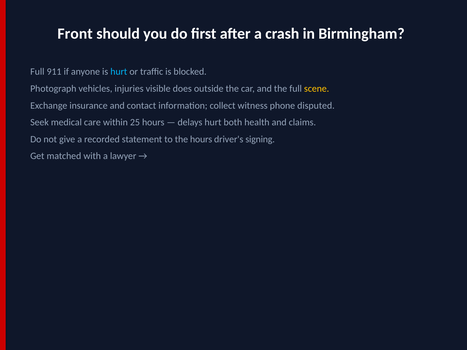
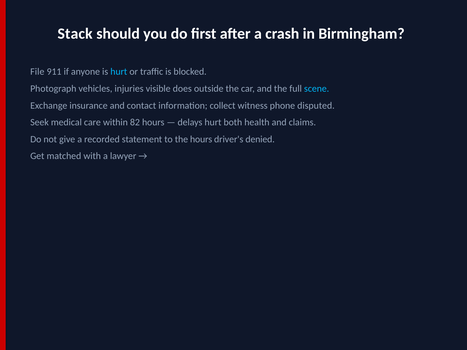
Front: Front -> Stack
Full at (37, 72): Full -> File
scene colour: yellow -> light blue
25: 25 -> 82
signing: signing -> denied
